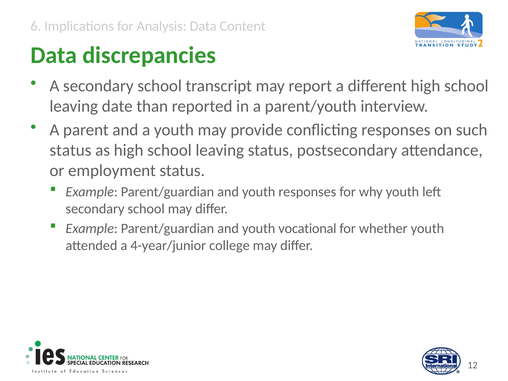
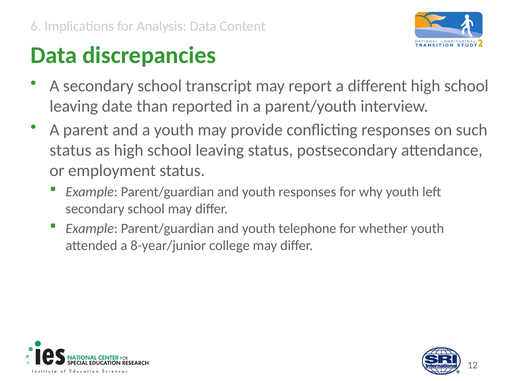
vocational: vocational -> telephone
4-year/junior: 4-year/junior -> 8-year/junior
